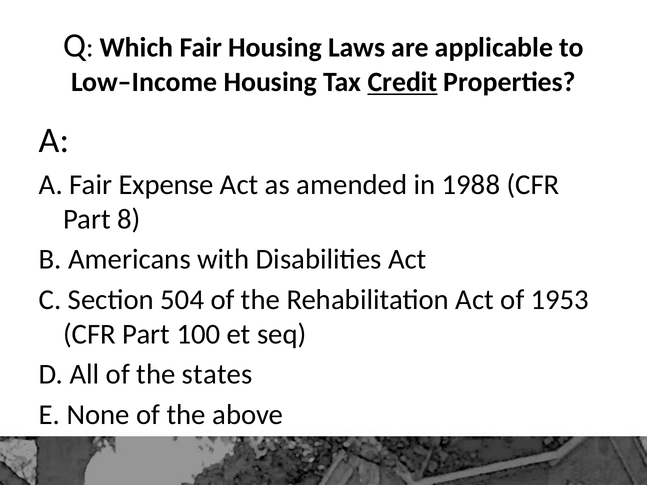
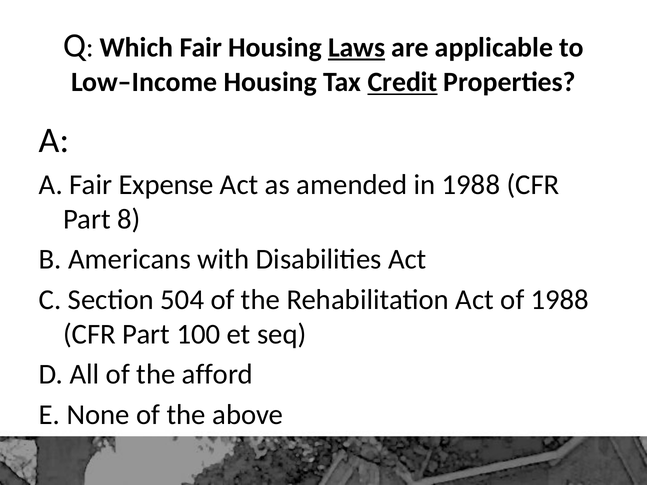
Laws underline: none -> present
of 1953: 1953 -> 1988
states: states -> afford
